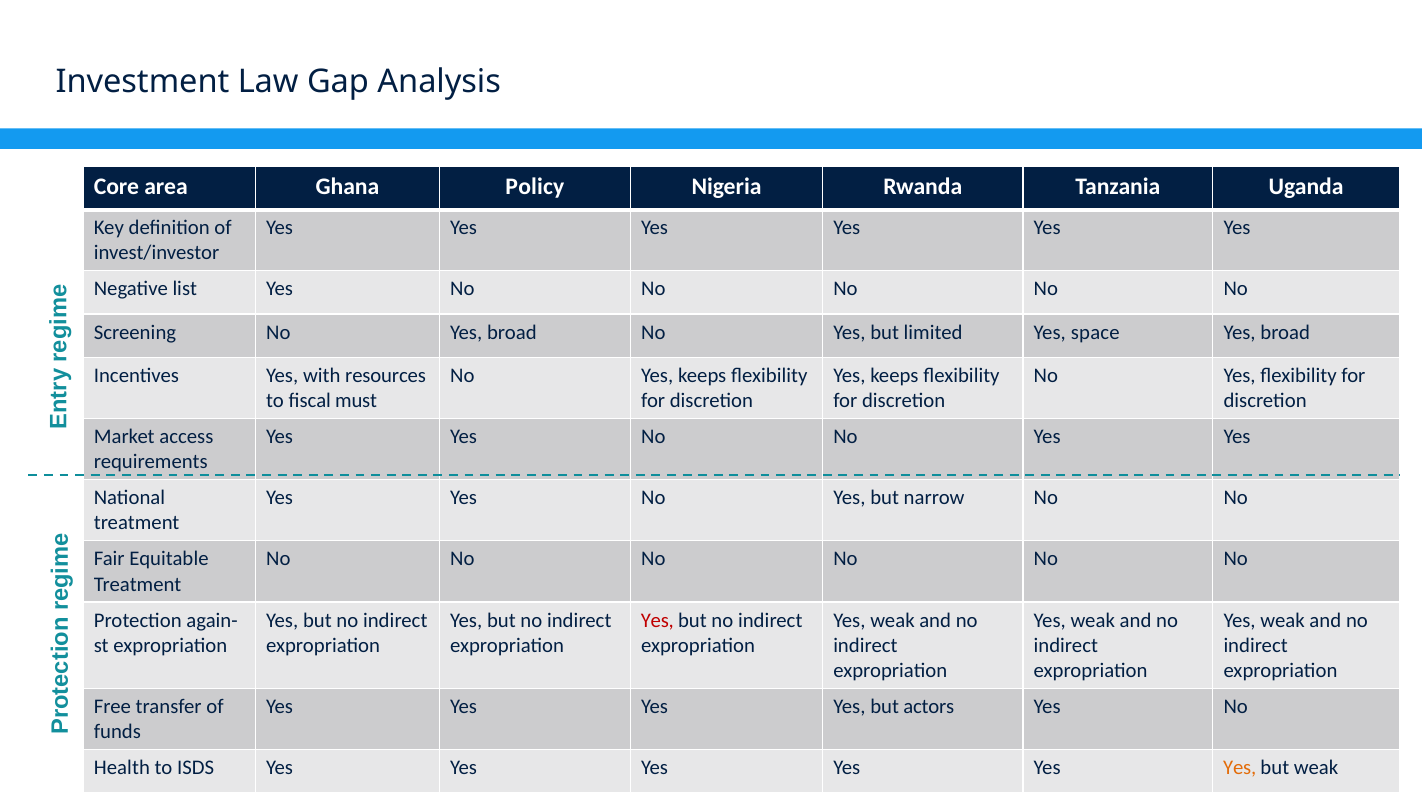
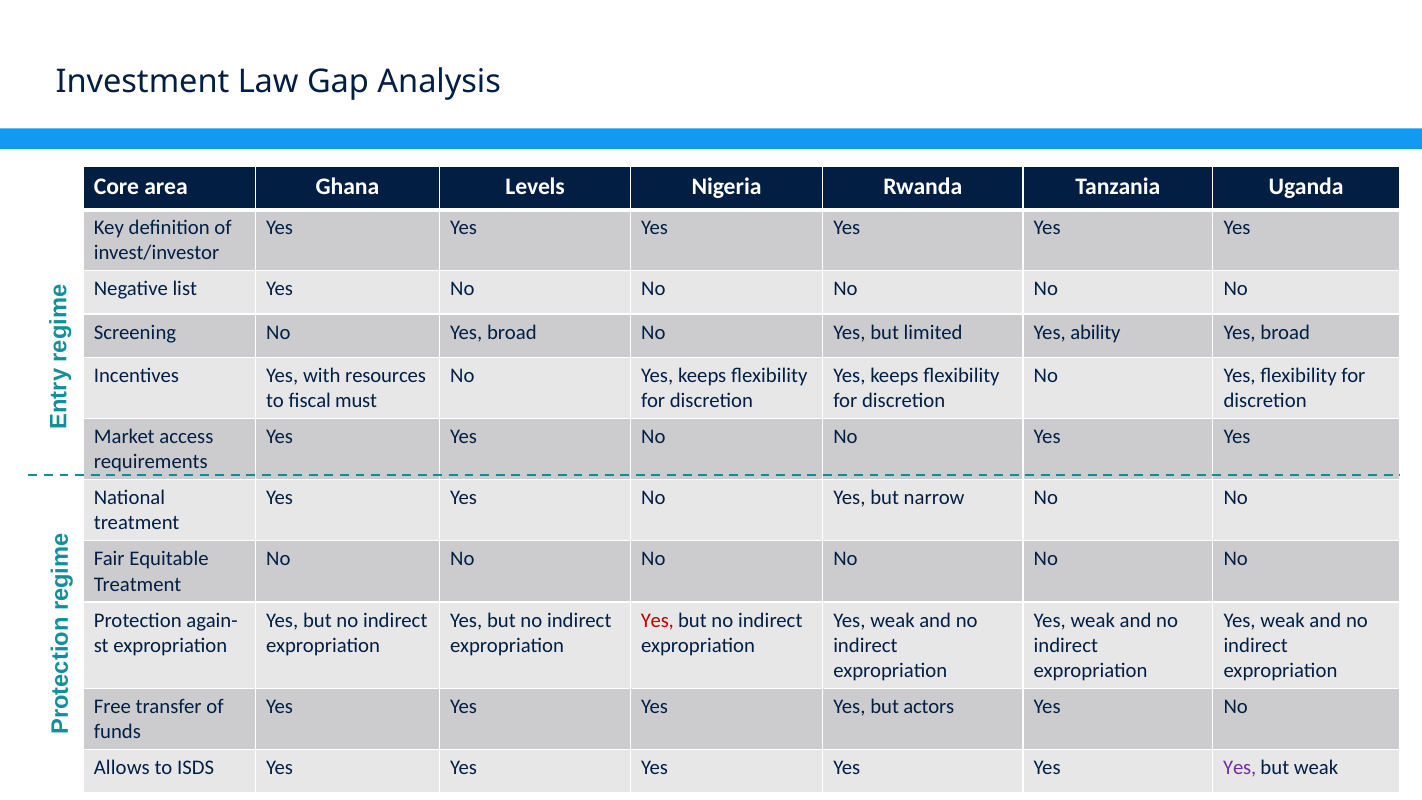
Policy: Policy -> Levels
space: space -> ability
Health: Health -> Allows
Yes at (1240, 768) colour: orange -> purple
